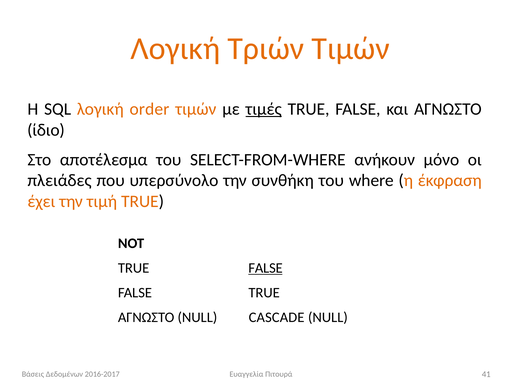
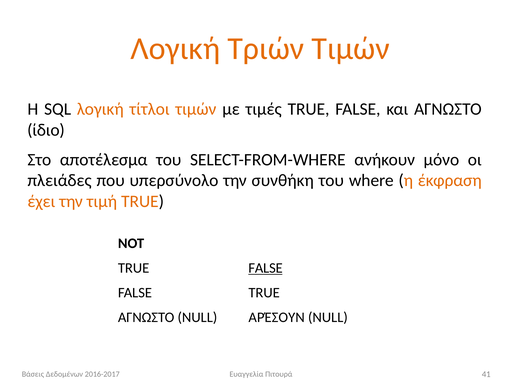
order: order -> τίτλοι
τιμές underline: present -> none
CASCADE: CASCADE -> ΑΡΈΣΟΥΝ
